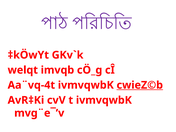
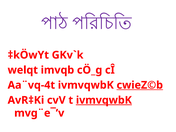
ivmvqwbK at (104, 100) underline: none -> present
